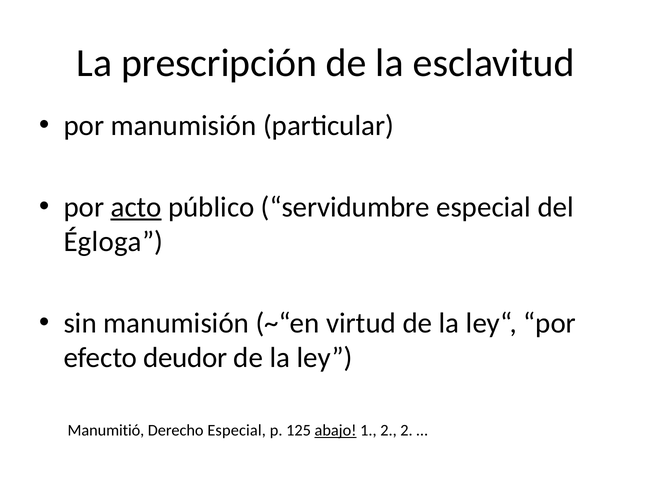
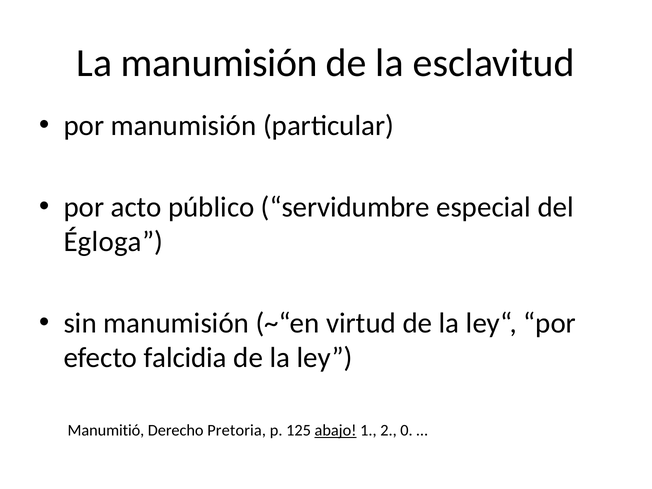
La prescripción: prescripción -> manumisión
acto underline: present -> none
deudor: deudor -> falcidia
Derecho Especial: Especial -> Pretoria
2 2: 2 -> 0
